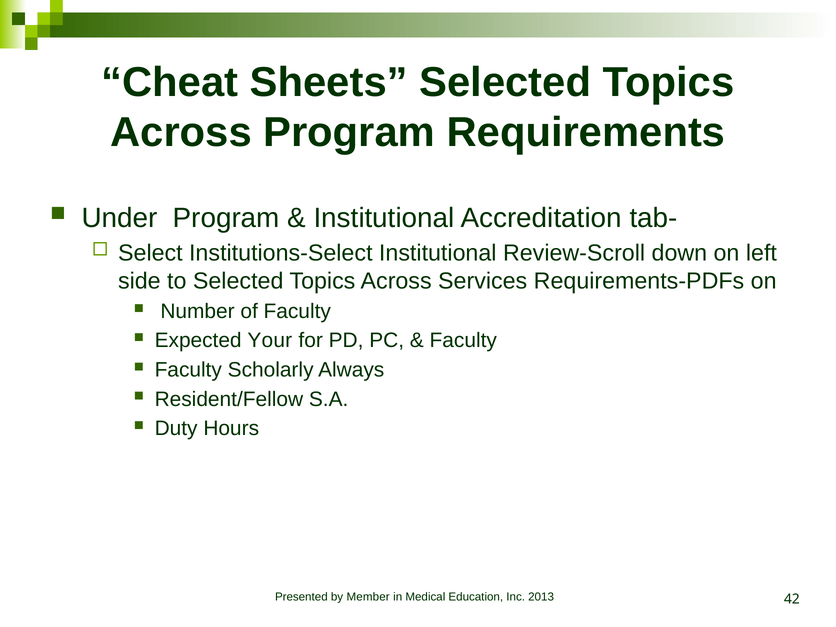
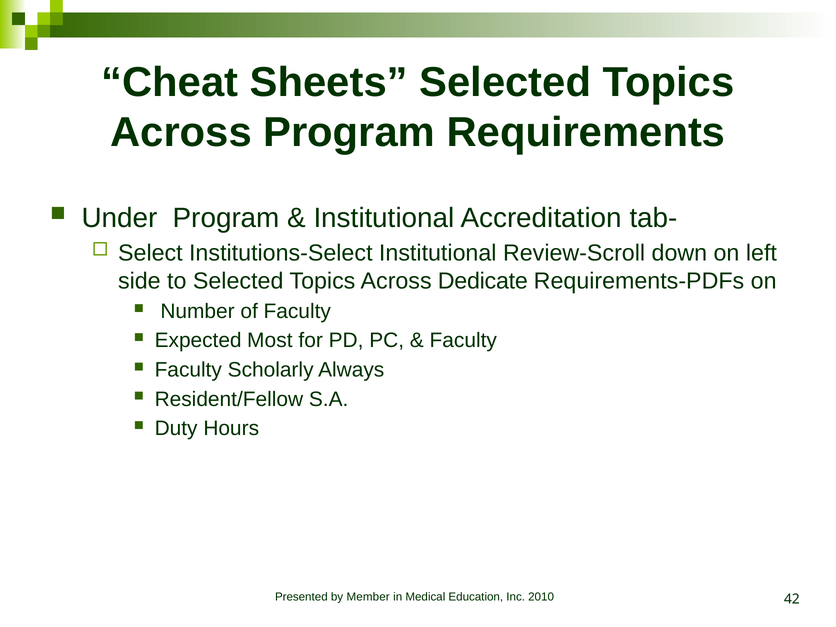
Services: Services -> Dedicate
Your: Your -> Most
2013: 2013 -> 2010
